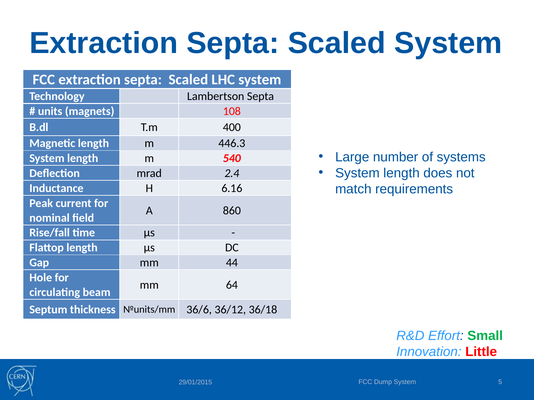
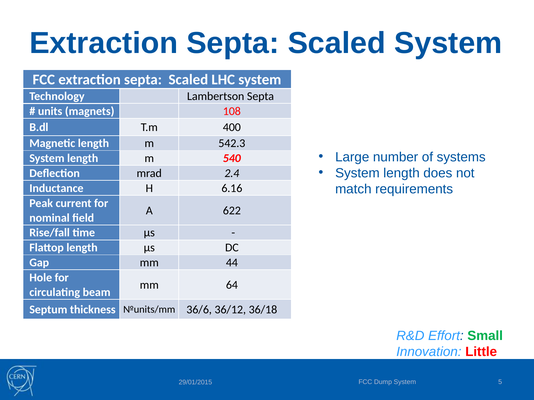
446.3: 446.3 -> 542.3
860: 860 -> 622
